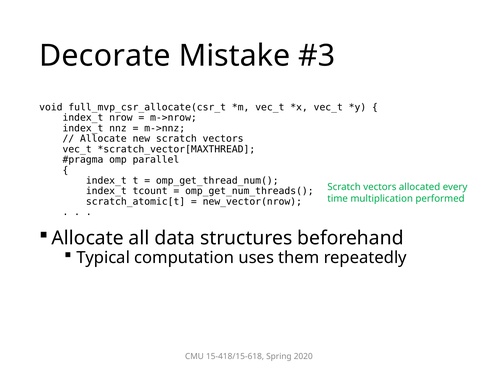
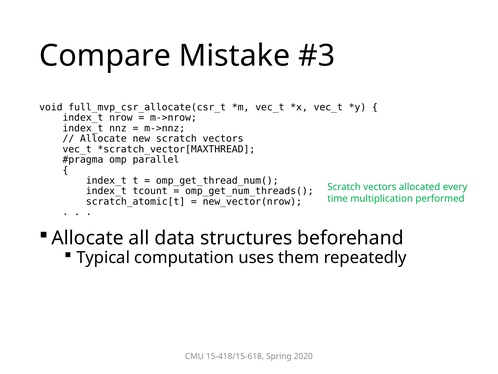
Decorate: Decorate -> Compare
